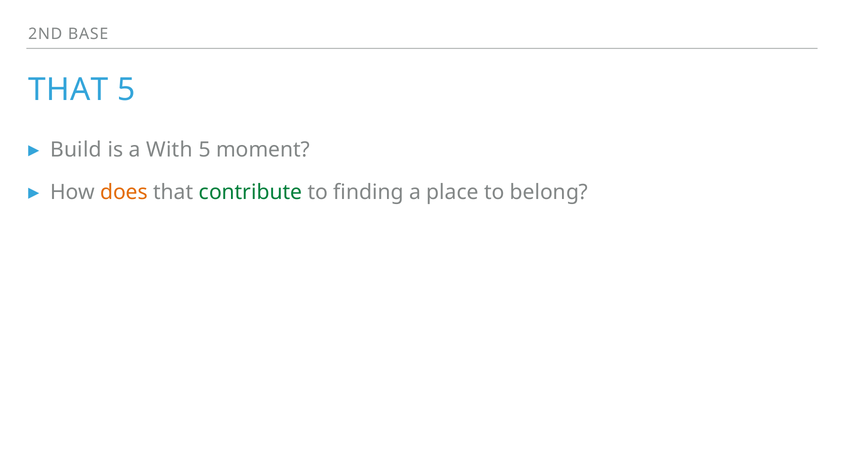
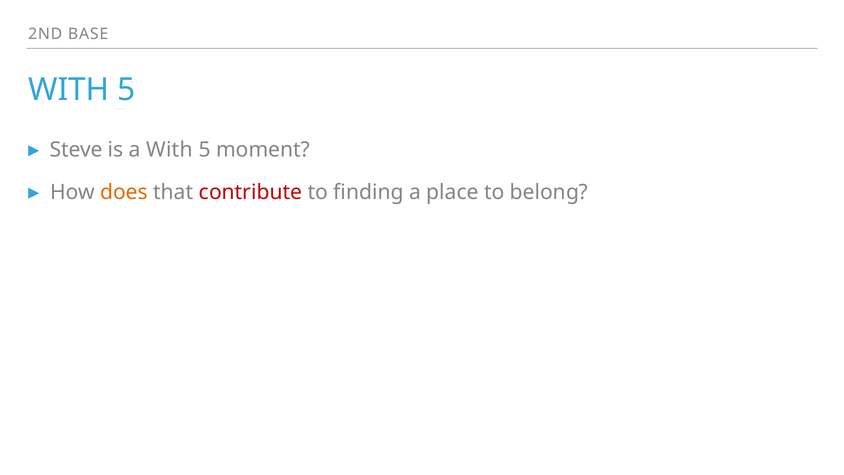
THAT at (68, 90): THAT -> WITH
Build: Build -> Steve
contribute colour: green -> red
